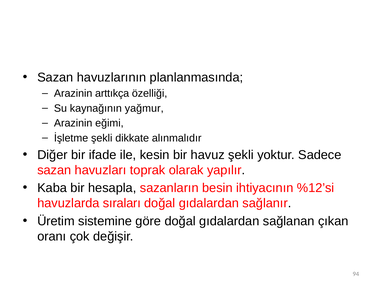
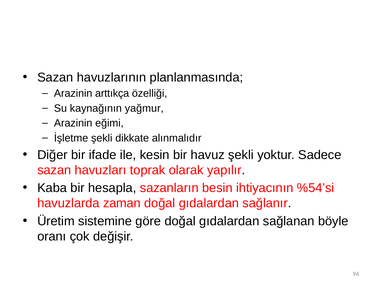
%12’si: %12’si -> %54’si
sıraları: sıraları -> zaman
çıkan: çıkan -> böyle
